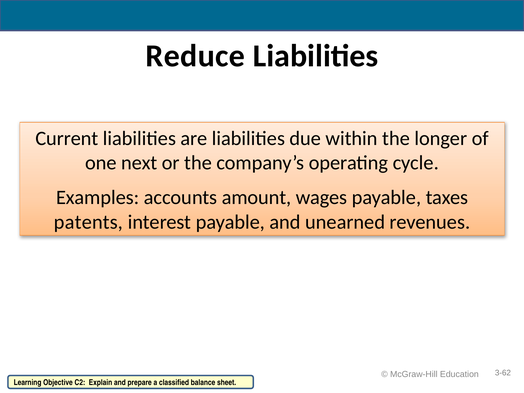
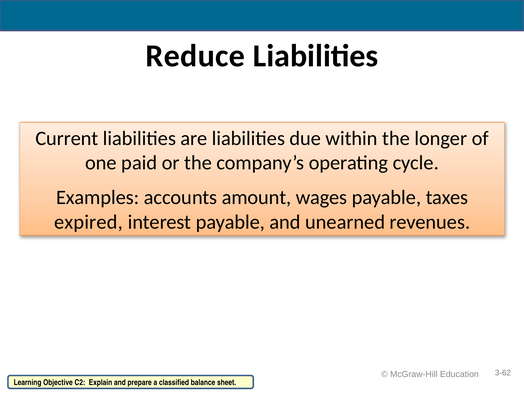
next: next -> paid
patents: patents -> expired
